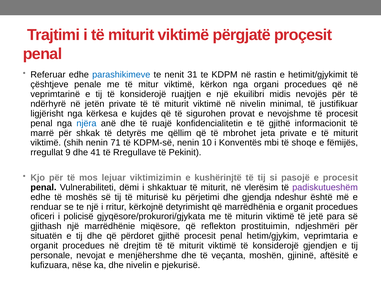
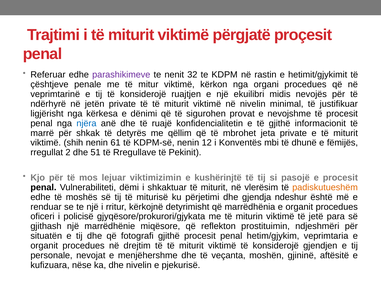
parashikimeve colour: blue -> purple
31: 31 -> 32
kujdes: kujdes -> dënimi
71: 71 -> 61
10: 10 -> 12
shoqe: shoqe -> dhunë
9: 9 -> 2
41: 41 -> 51
padiskutueshëm colour: purple -> orange
përdoret: përdoret -> fotografi
